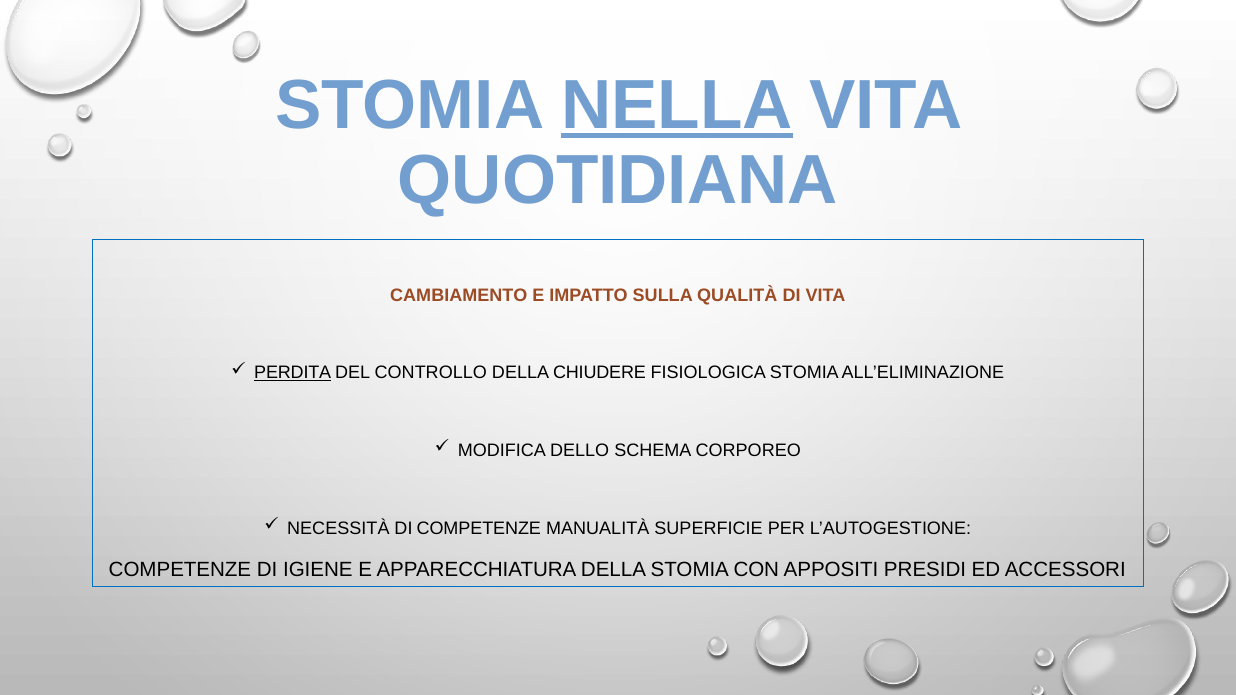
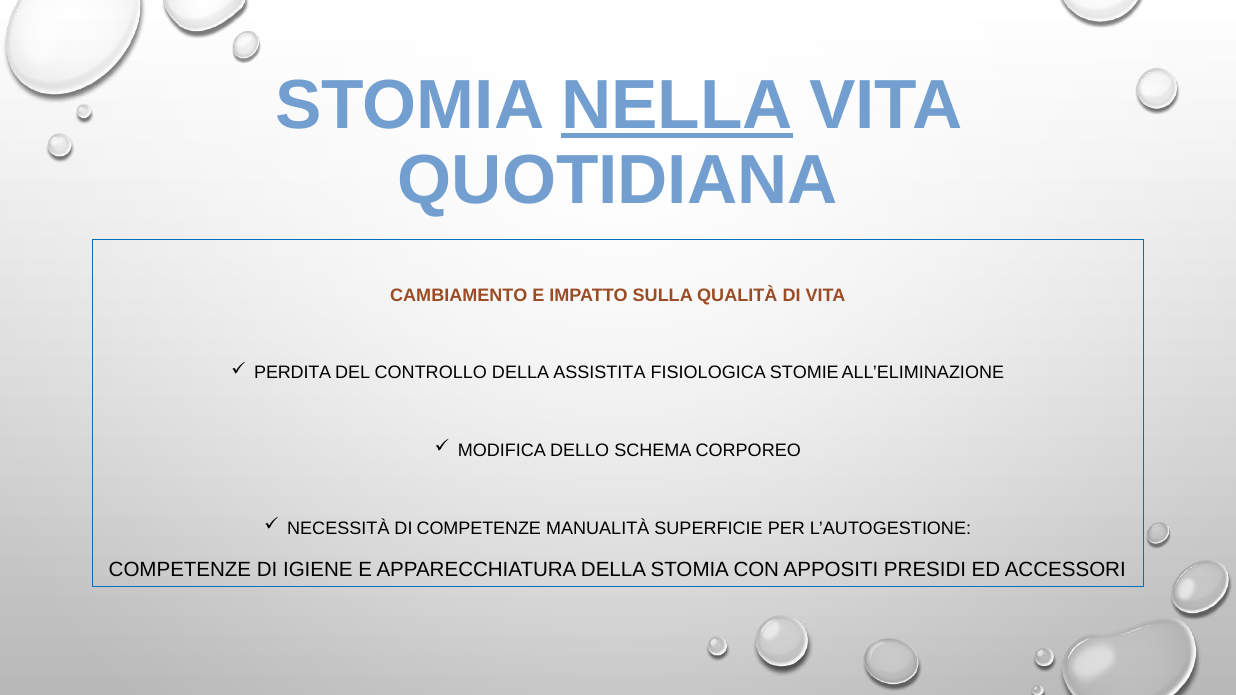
PERDITA underline: present -> none
CHIUDERE: CHIUDERE -> ASSISTITA
FISIOLOGICA STOMIA: STOMIA -> STOMIE
